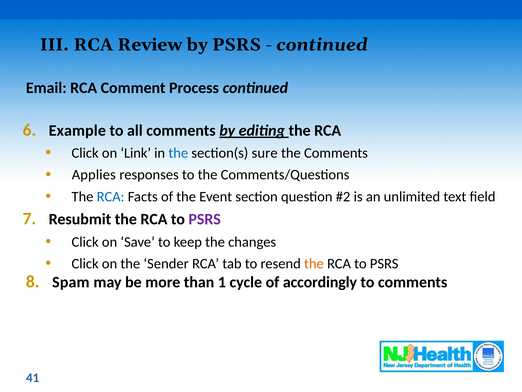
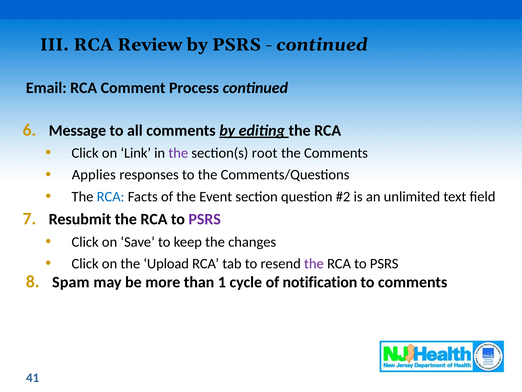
Example: Example -> Message
the at (178, 153) colour: blue -> purple
sure: sure -> root
Sender: Sender -> Upload
the at (314, 263) colour: orange -> purple
accordingly: accordingly -> notification
